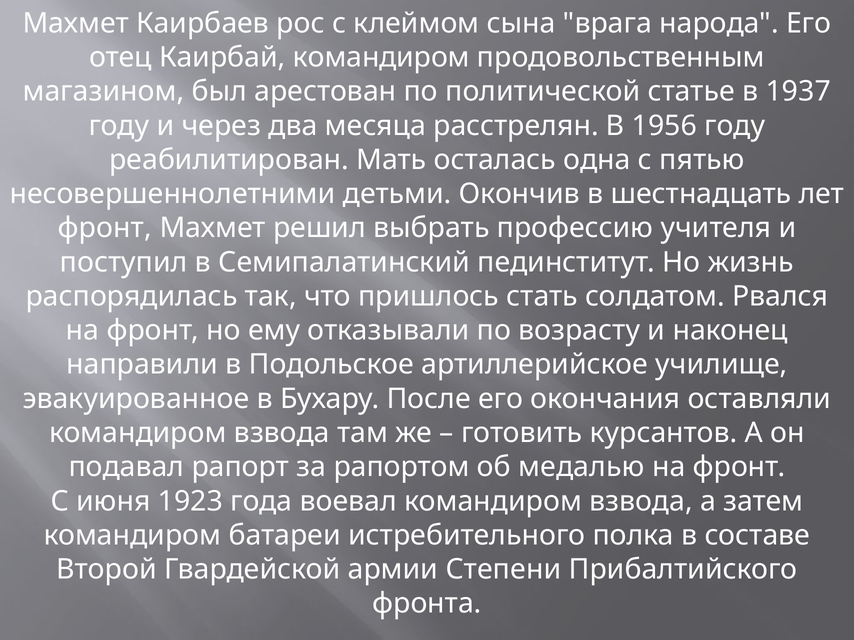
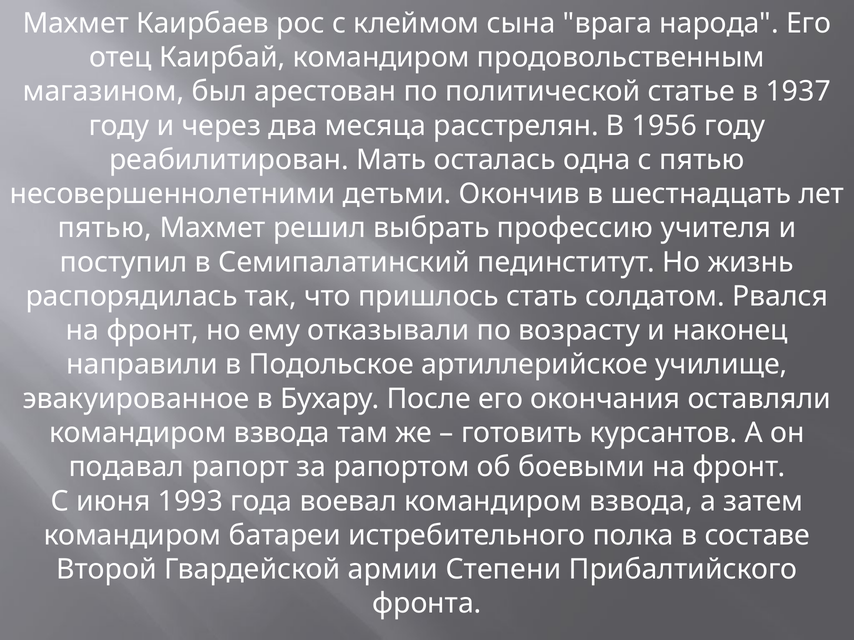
фронт at (105, 228): фронт -> пятью
медалью: медалью -> боевыми
1923: 1923 -> 1993
